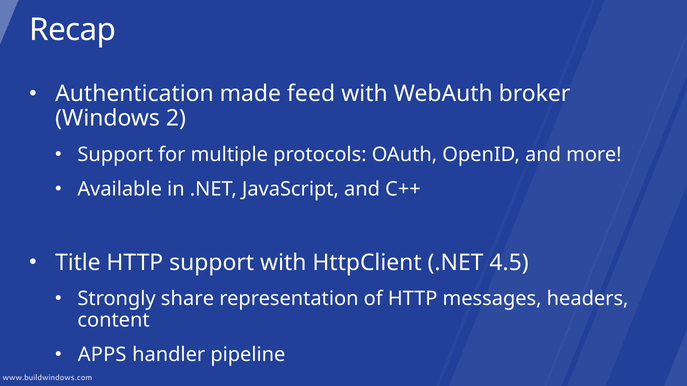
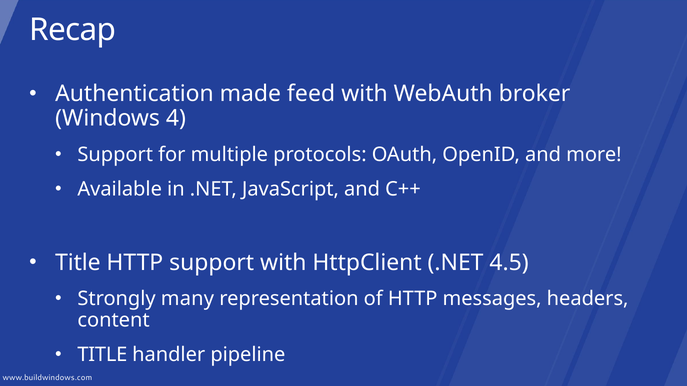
2: 2 -> 4
share: share -> many
APPS at (102, 355): APPS -> TITLE
